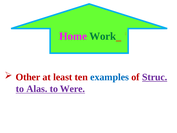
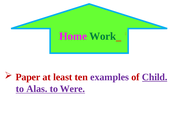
Other: Other -> Paper
examples colour: blue -> purple
Struc: Struc -> Child
